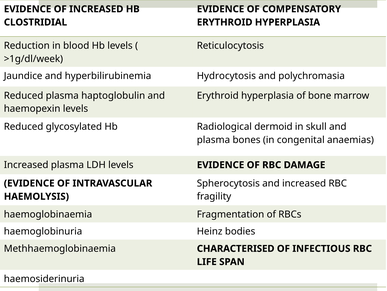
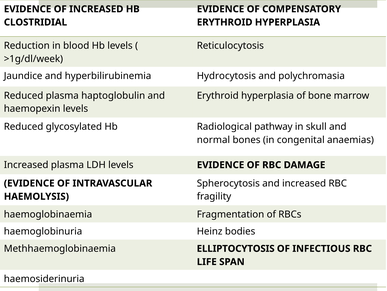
dermoid: dermoid -> pathway
plasma at (213, 139): plasma -> normal
CHARACTERISED: CHARACTERISED -> ELLIPTOCYTOSIS
